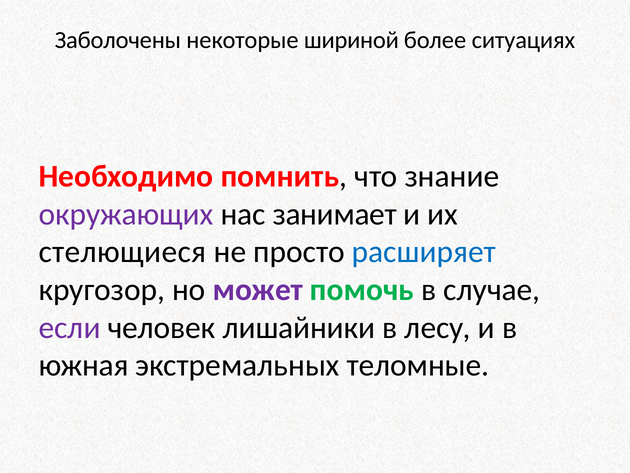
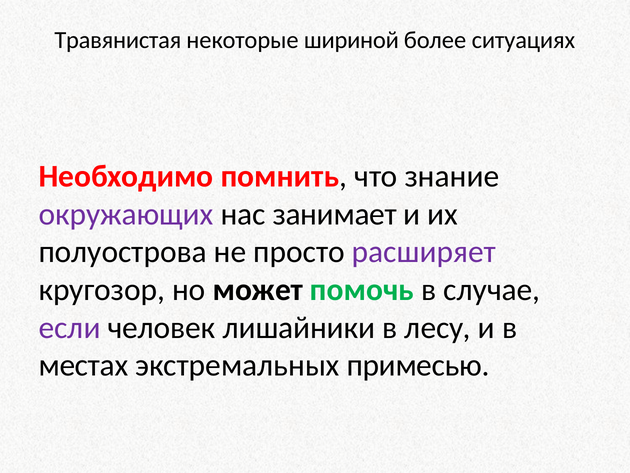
Заболочены: Заболочены -> Травянистая
стелющиеся: стелющиеся -> полуострова
расширяет colour: blue -> purple
может colour: purple -> black
южная: южная -> местах
теломные: теломные -> примесью
